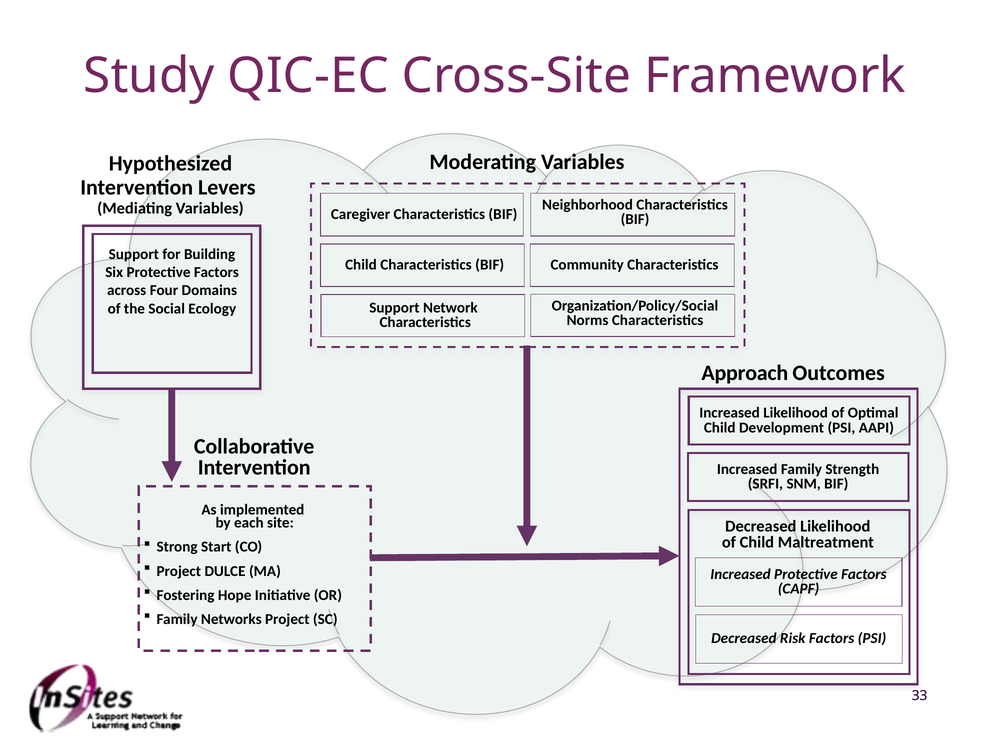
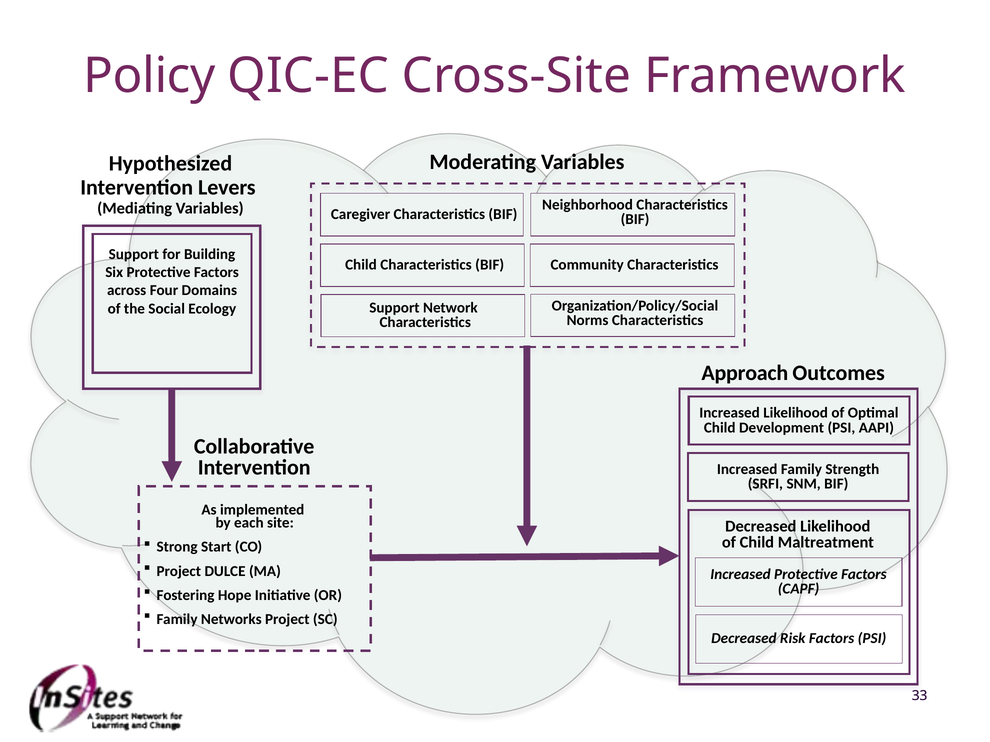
Study: Study -> Policy
